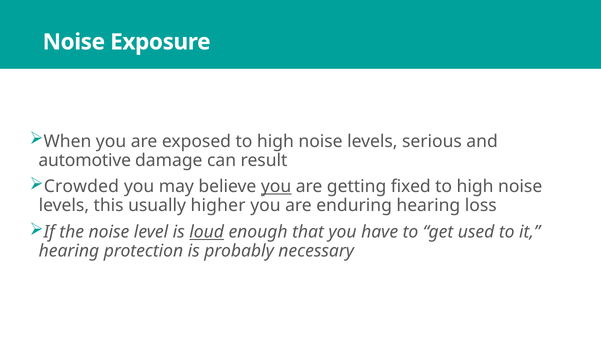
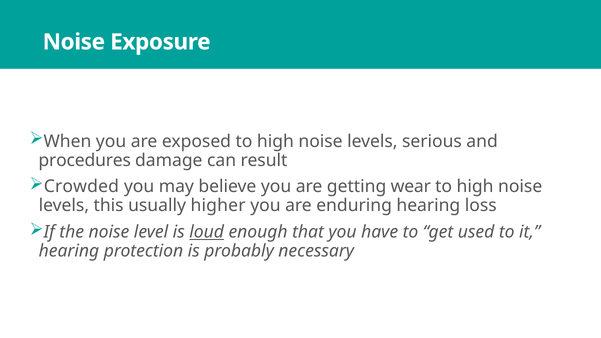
automotive: automotive -> procedures
you at (276, 187) underline: present -> none
fixed: fixed -> wear
